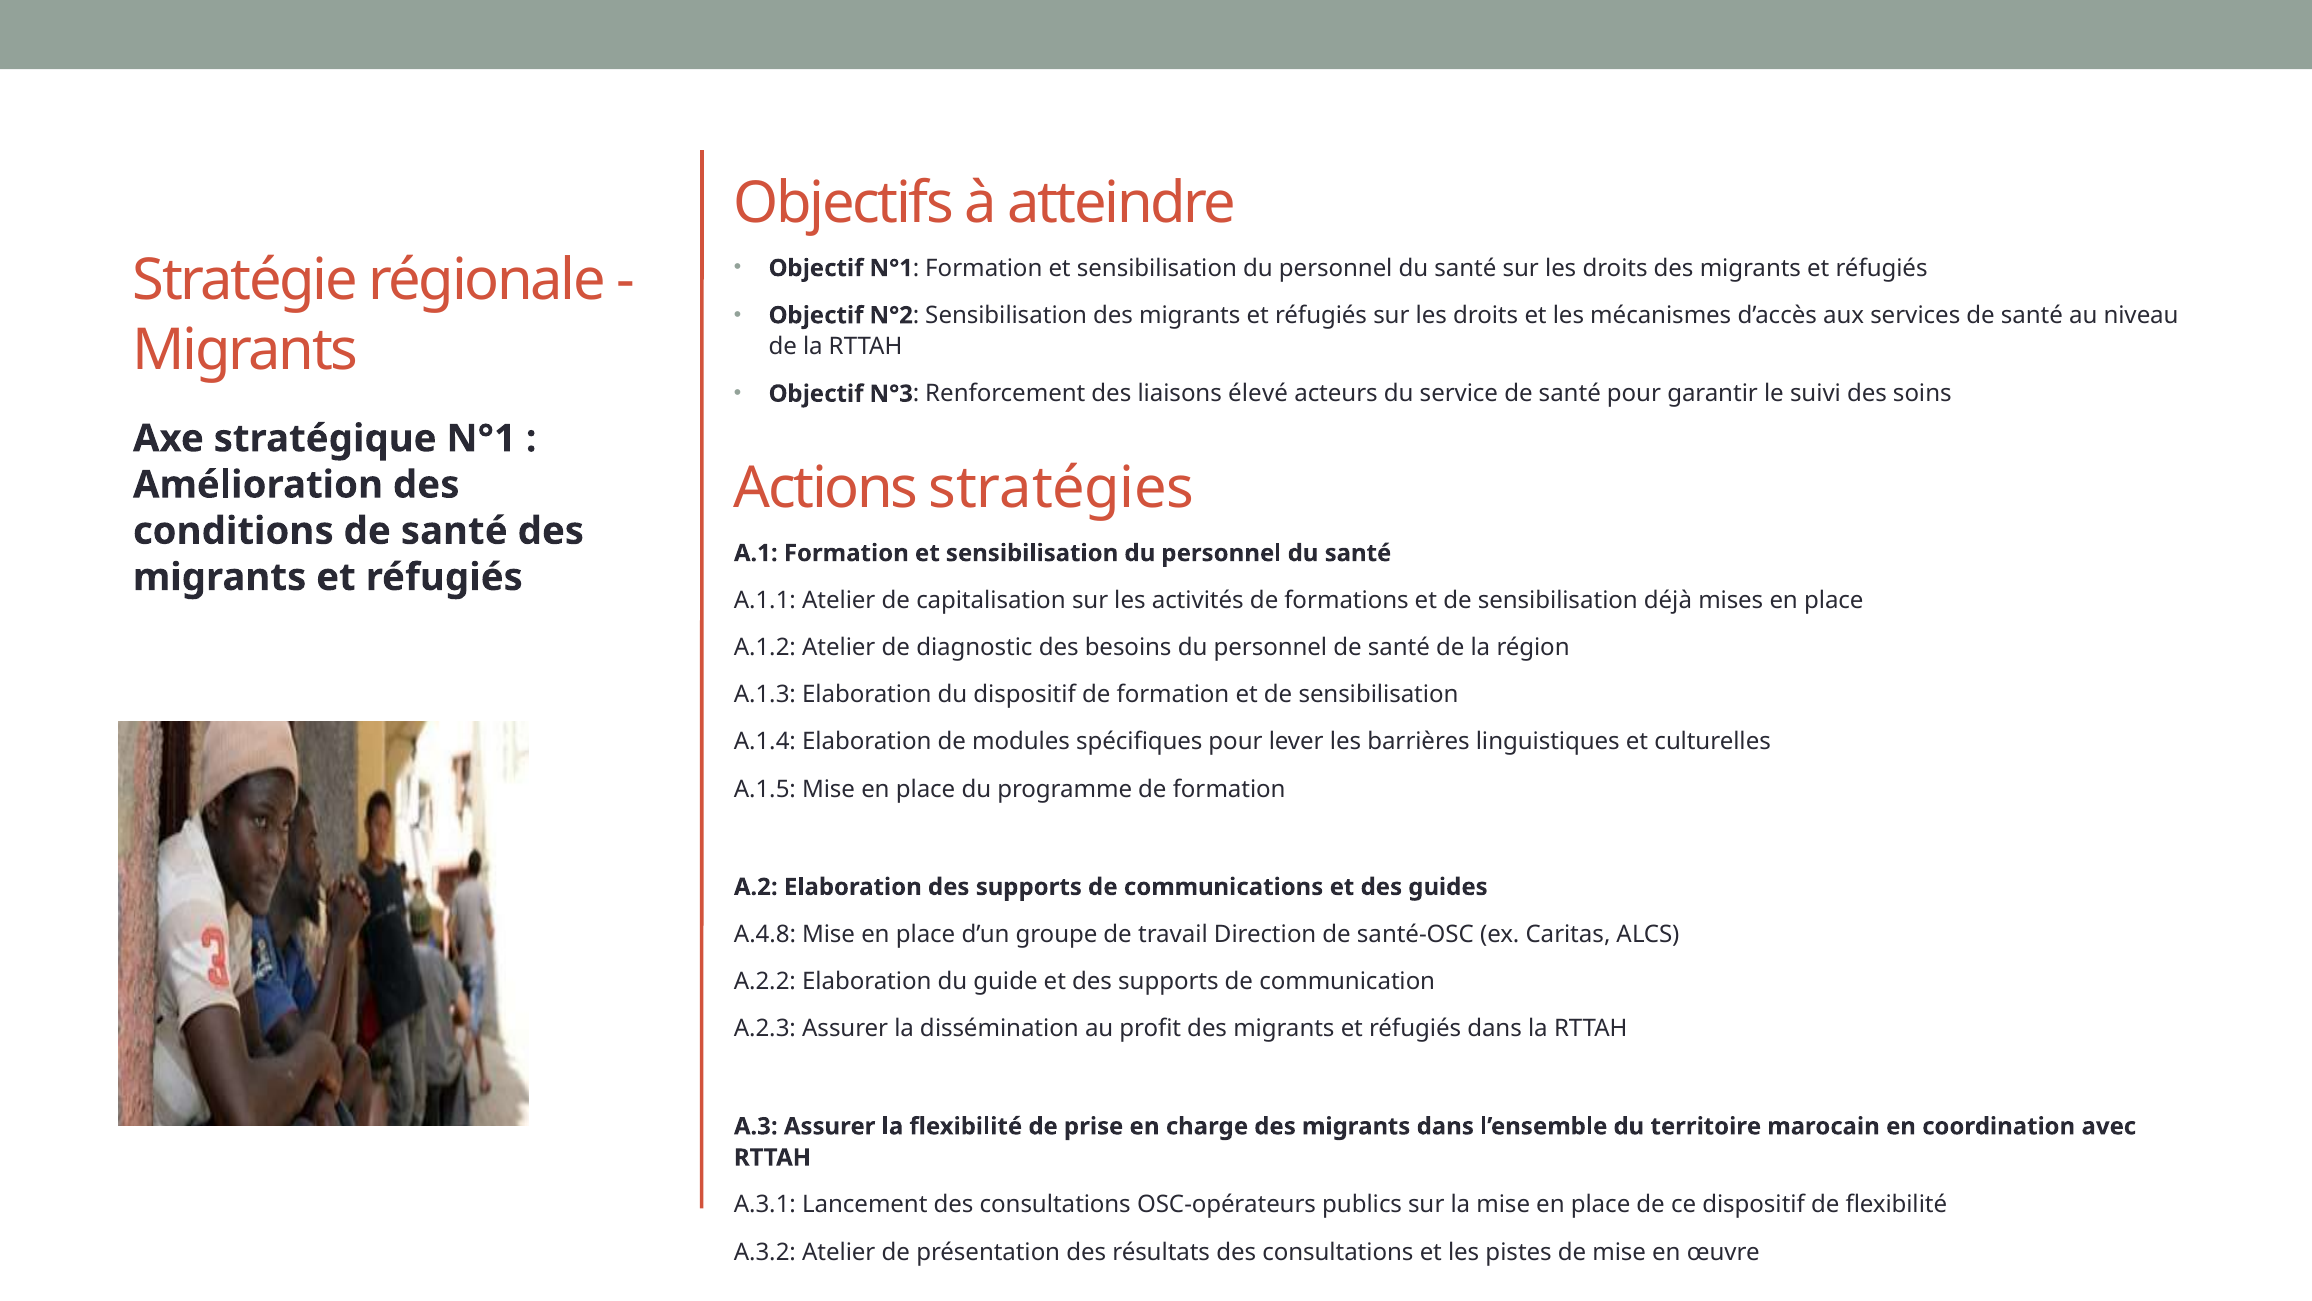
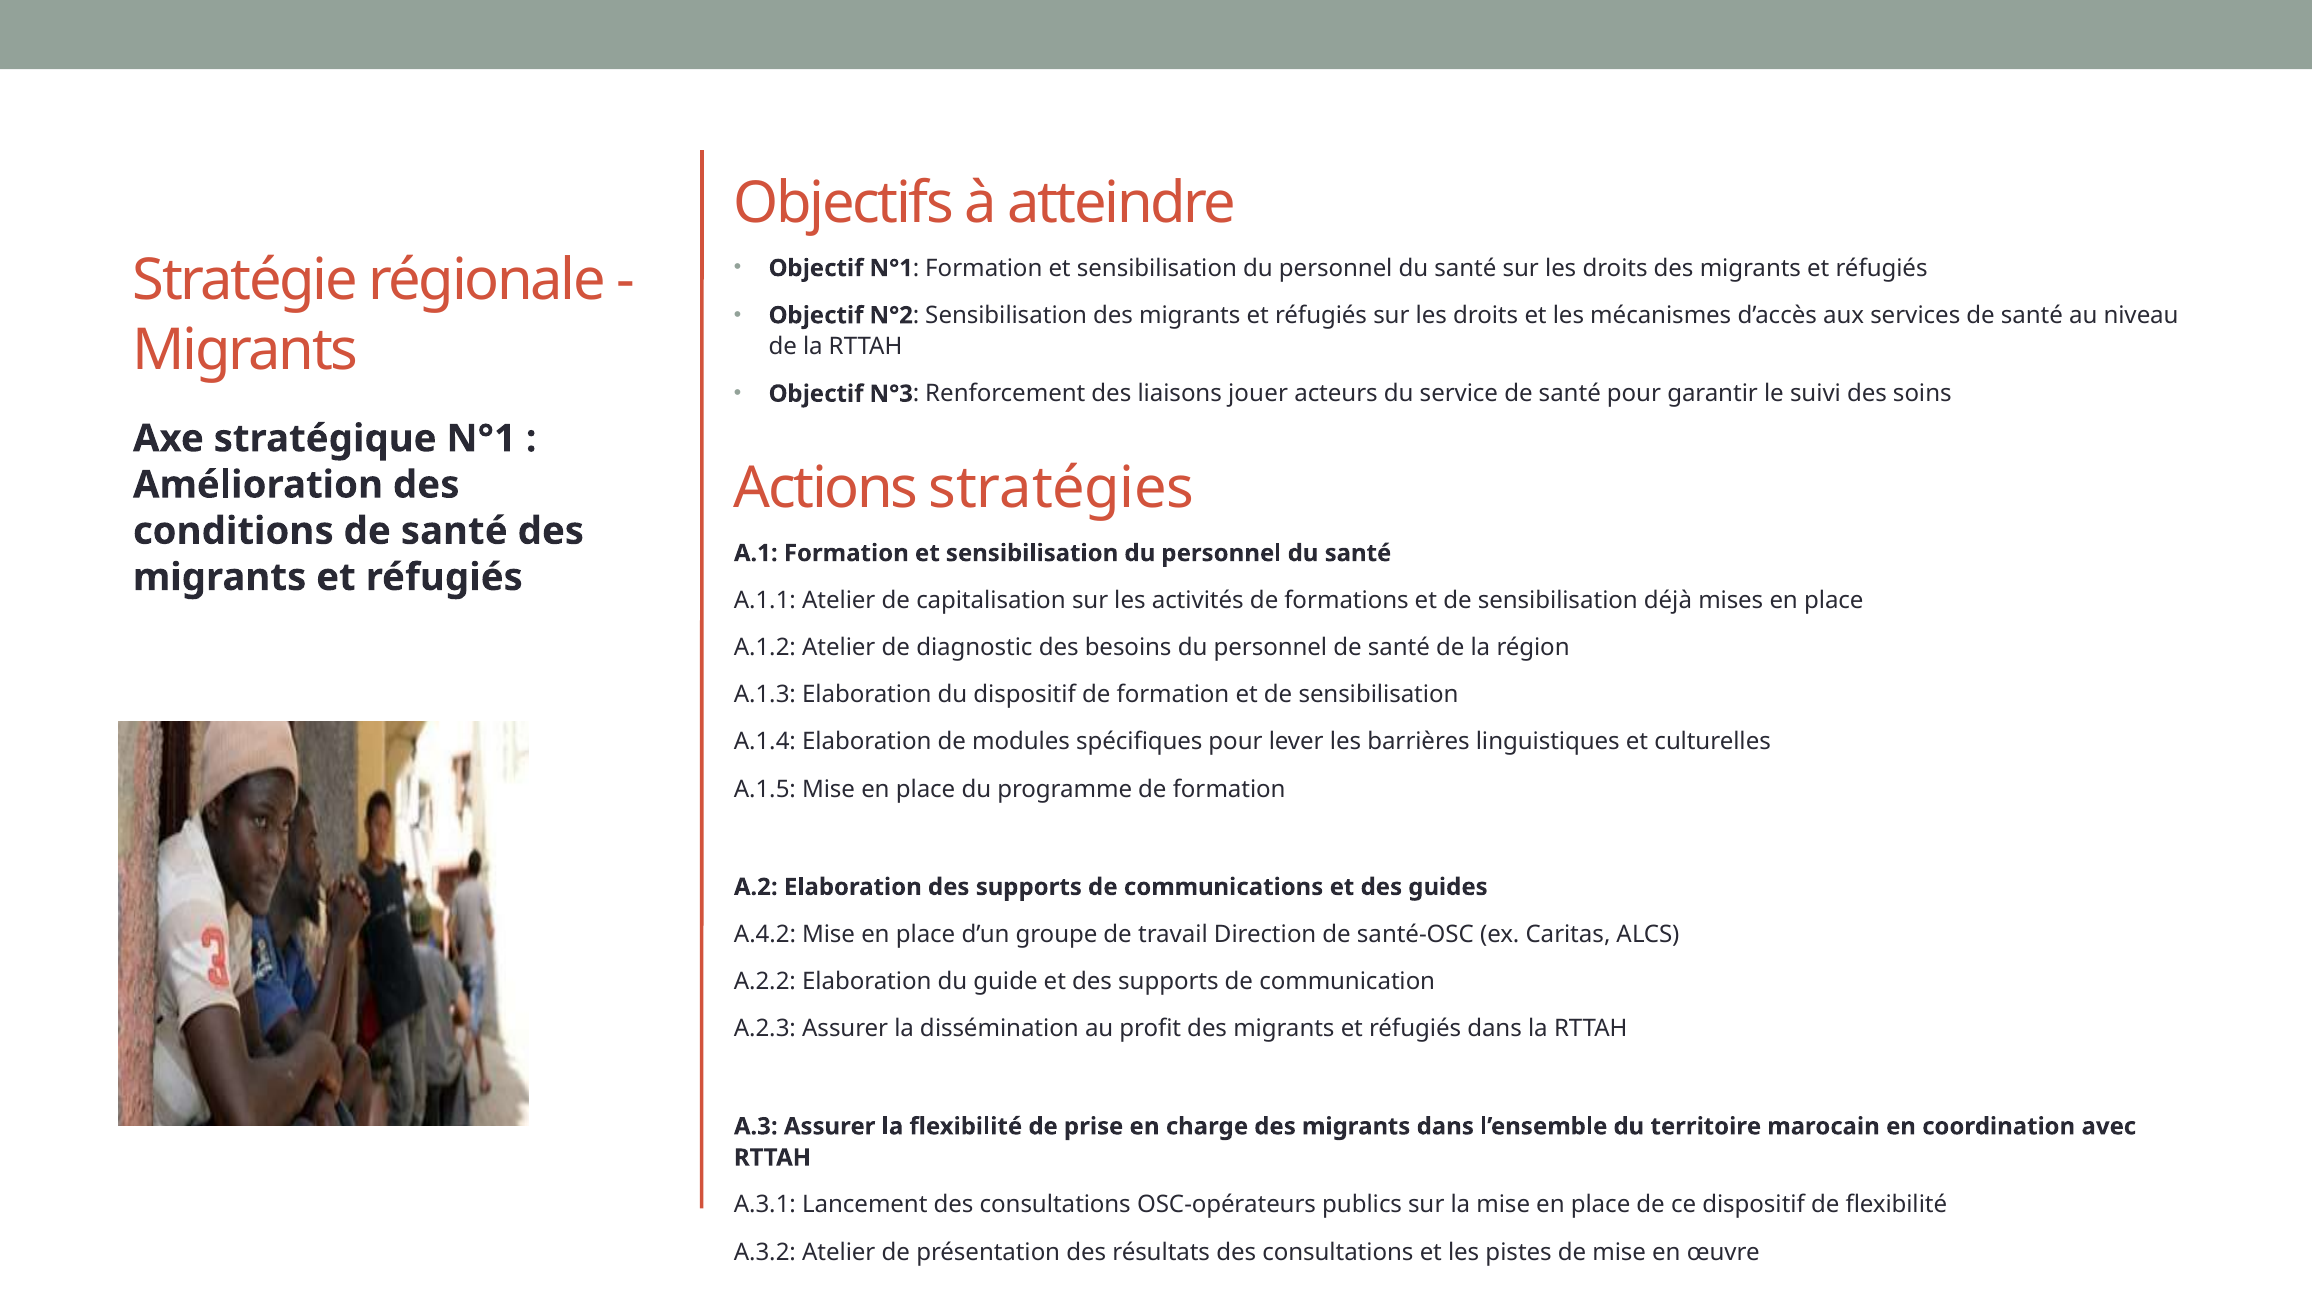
élevé: élevé -> jouer
A.4.8: A.4.8 -> A.4.2
